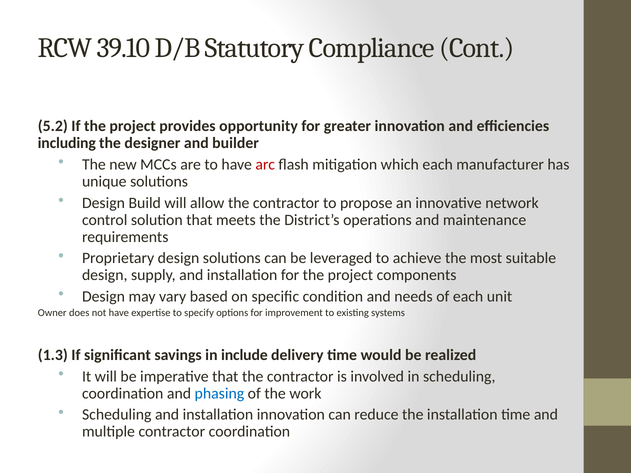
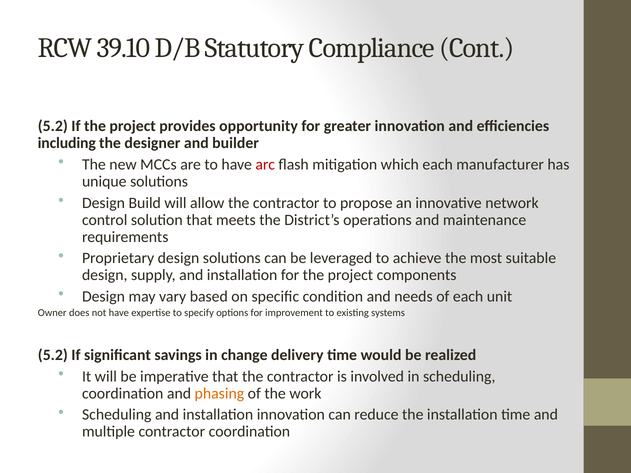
1.3 at (53, 355): 1.3 -> 5.2
include: include -> change
phasing colour: blue -> orange
